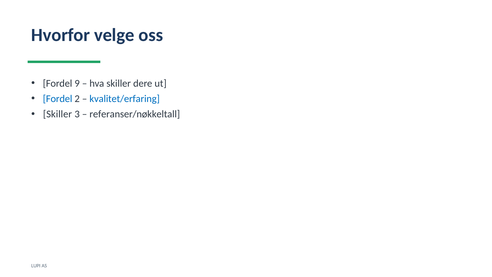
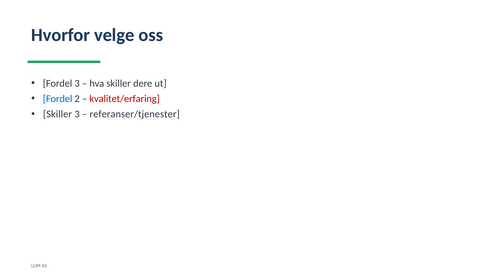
Fordel 9: 9 -> 3
kvalitet/erfaring colour: blue -> red
referanser/nøkkeltall: referanser/nøkkeltall -> referanser/tjenester
